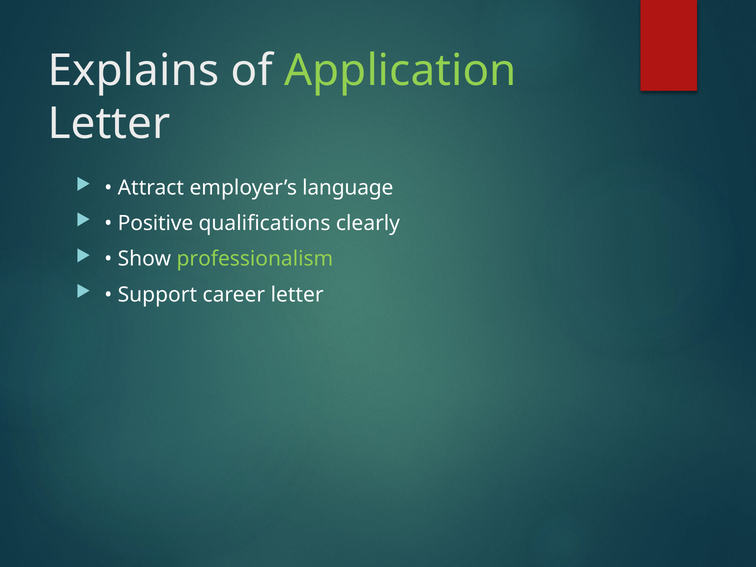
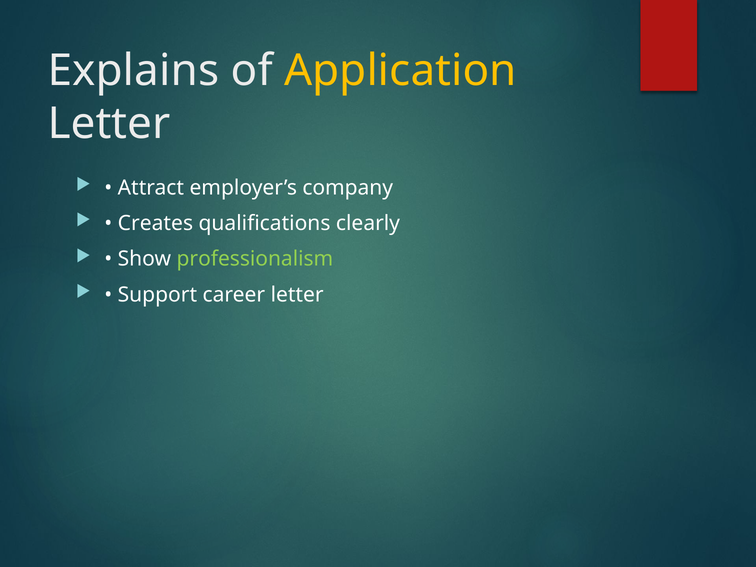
Application colour: light green -> yellow
language: language -> company
Positive: Positive -> Creates
